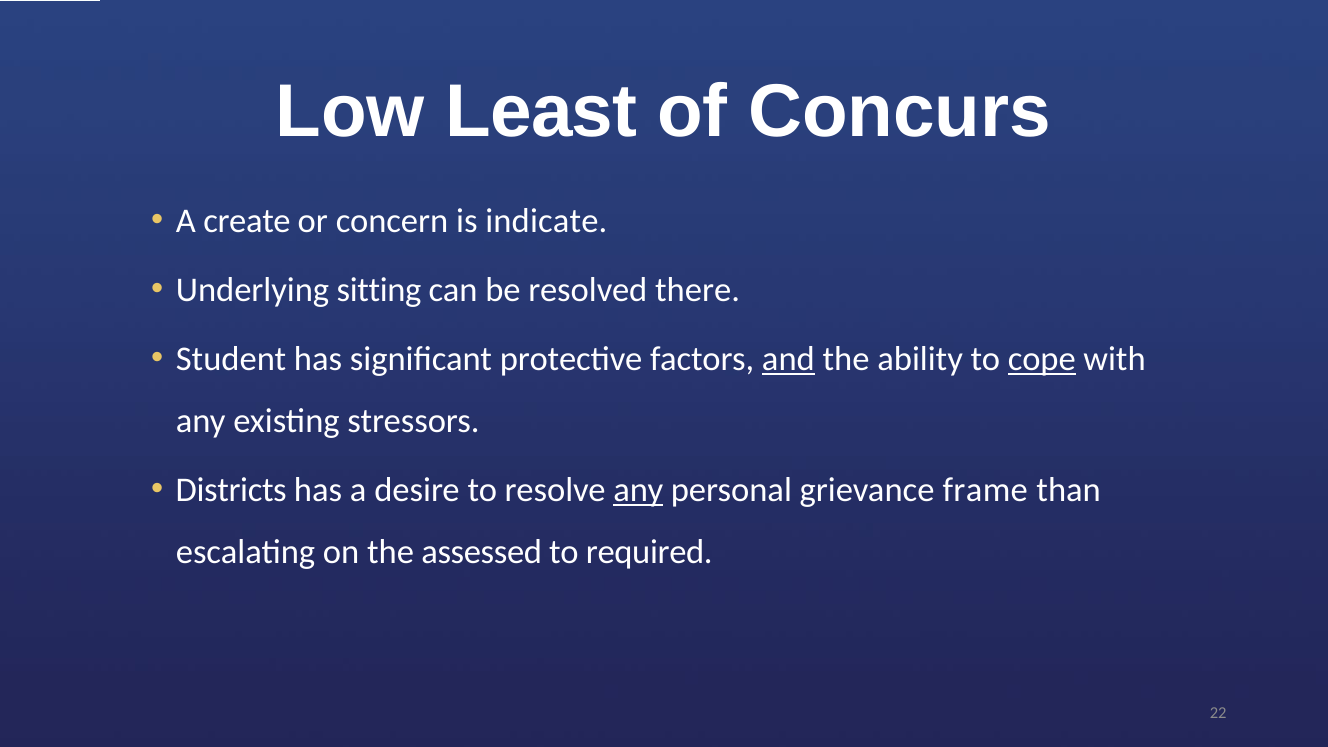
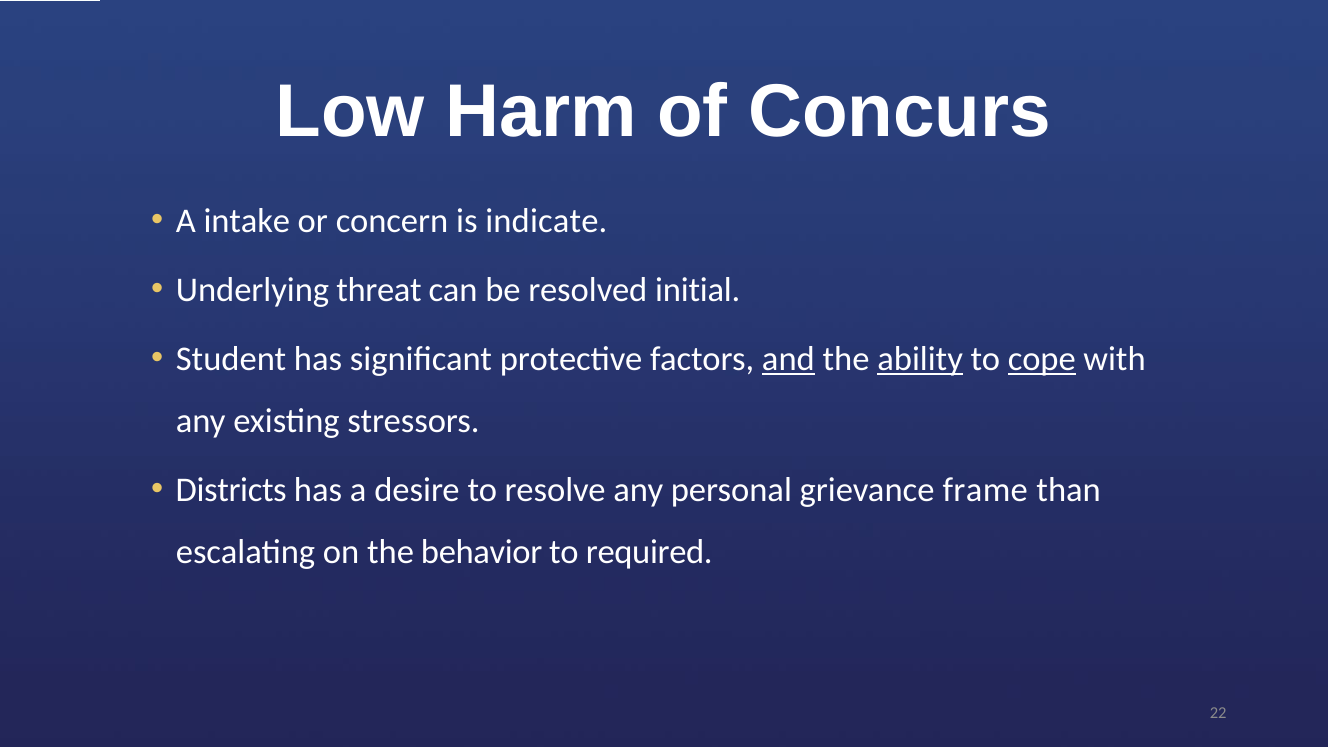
Least: Least -> Harm
create: create -> intake
sitting: sitting -> threat
there: there -> initial
ability underline: none -> present
any at (638, 490) underline: present -> none
assessed: assessed -> behavior
